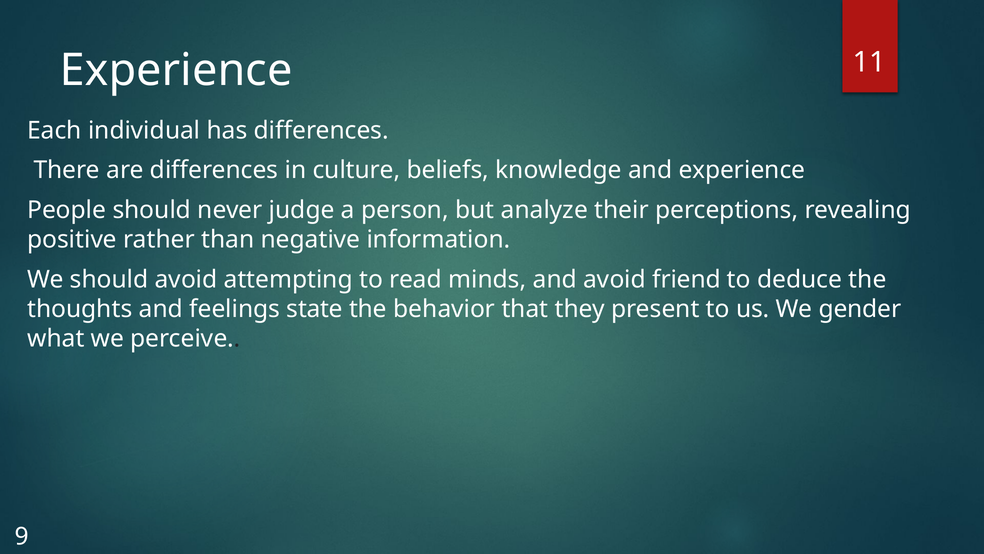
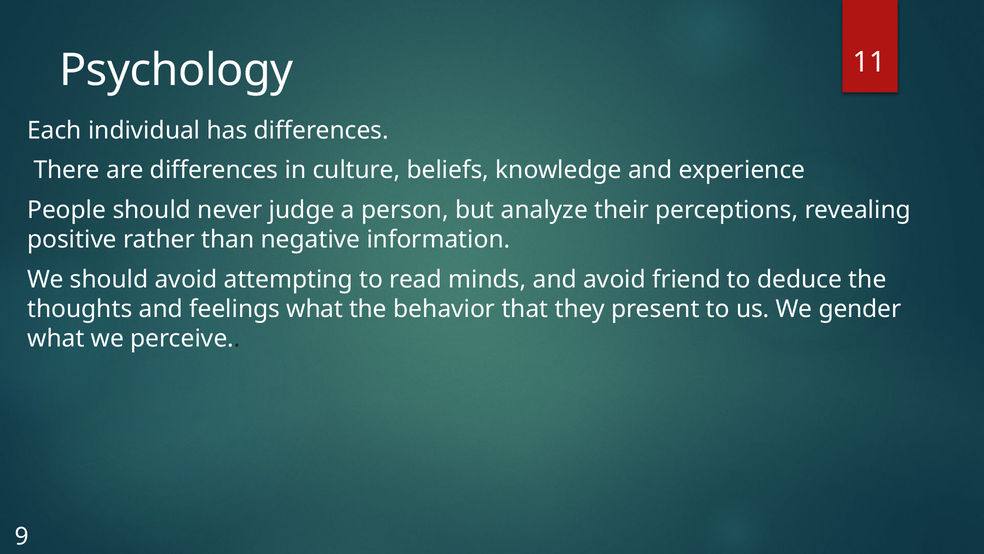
Experience at (176, 70): Experience -> Psychology
feelings state: state -> what
